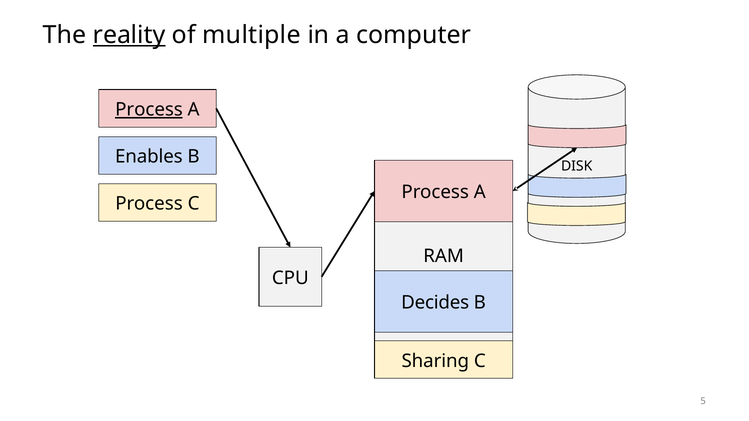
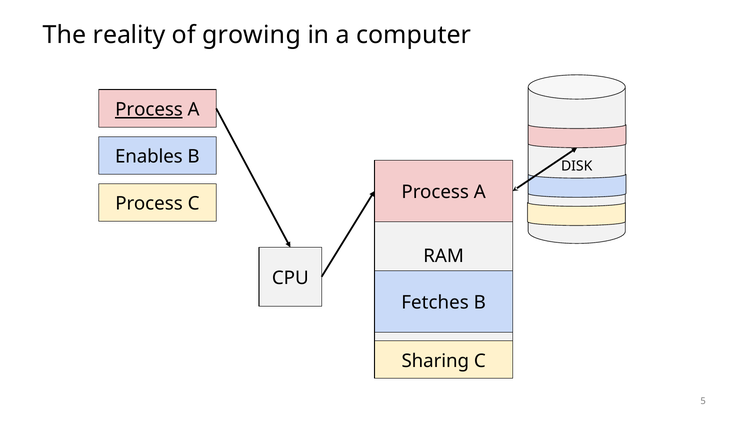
reality underline: present -> none
multiple: multiple -> growing
Decides: Decides -> Fetches
